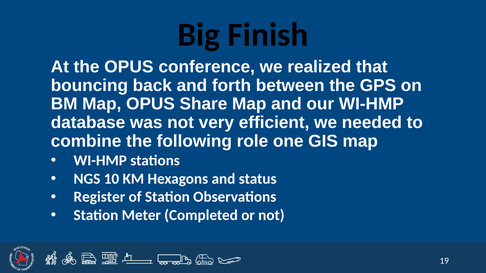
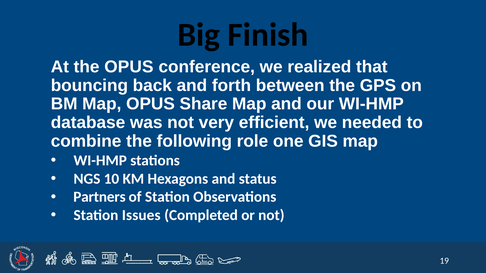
Register: Register -> Partners
Meter: Meter -> Issues
